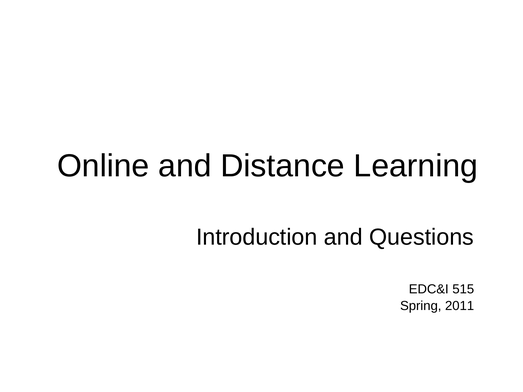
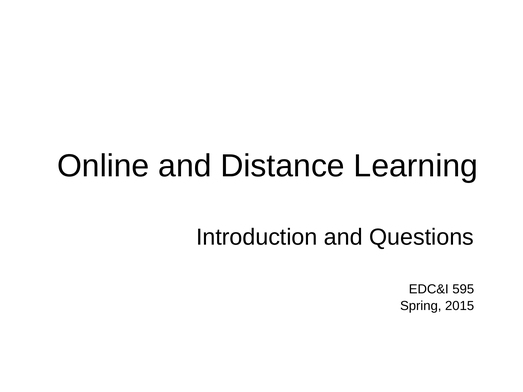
515: 515 -> 595
2011: 2011 -> 2015
